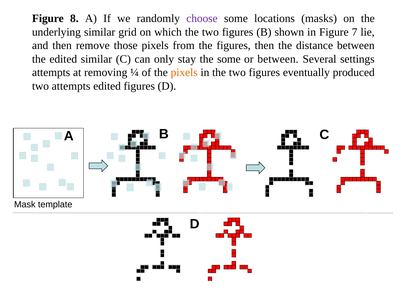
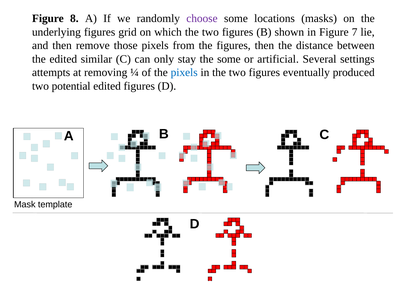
underlying similar: similar -> figures
or between: between -> artificial
pixels at (184, 72) colour: orange -> blue
two attempts: attempts -> potential
